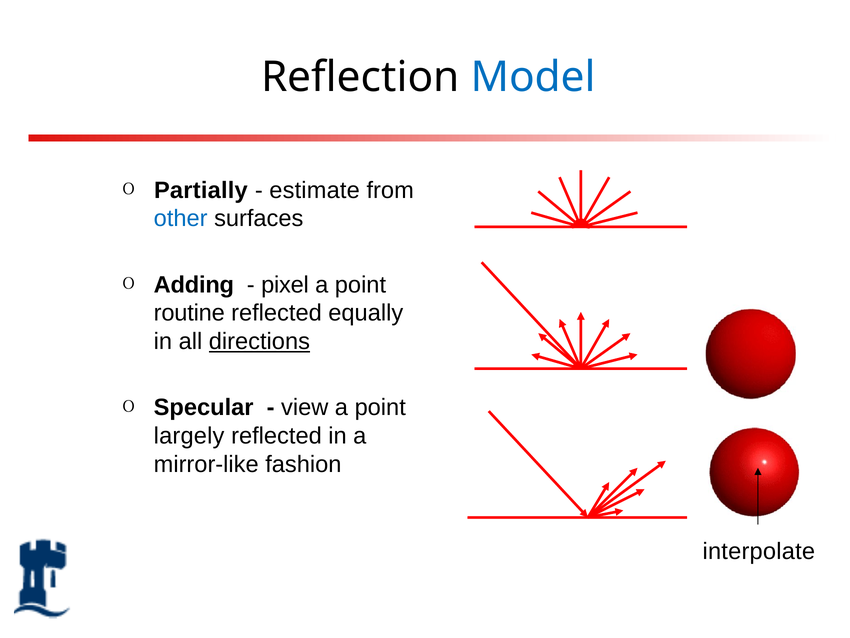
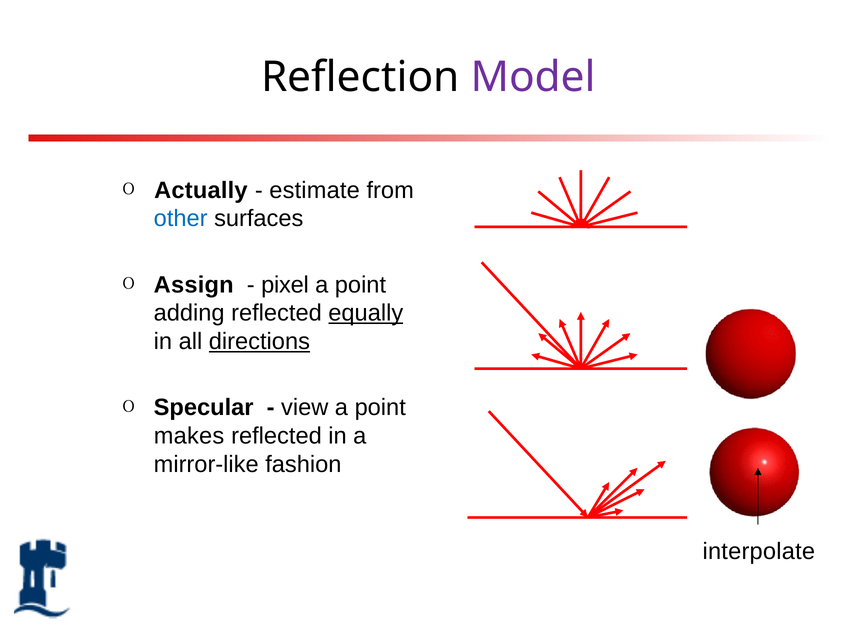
Model colour: blue -> purple
Partially: Partially -> Actually
Adding: Adding -> Assign
routine: routine -> adding
equally underline: none -> present
largely: largely -> makes
